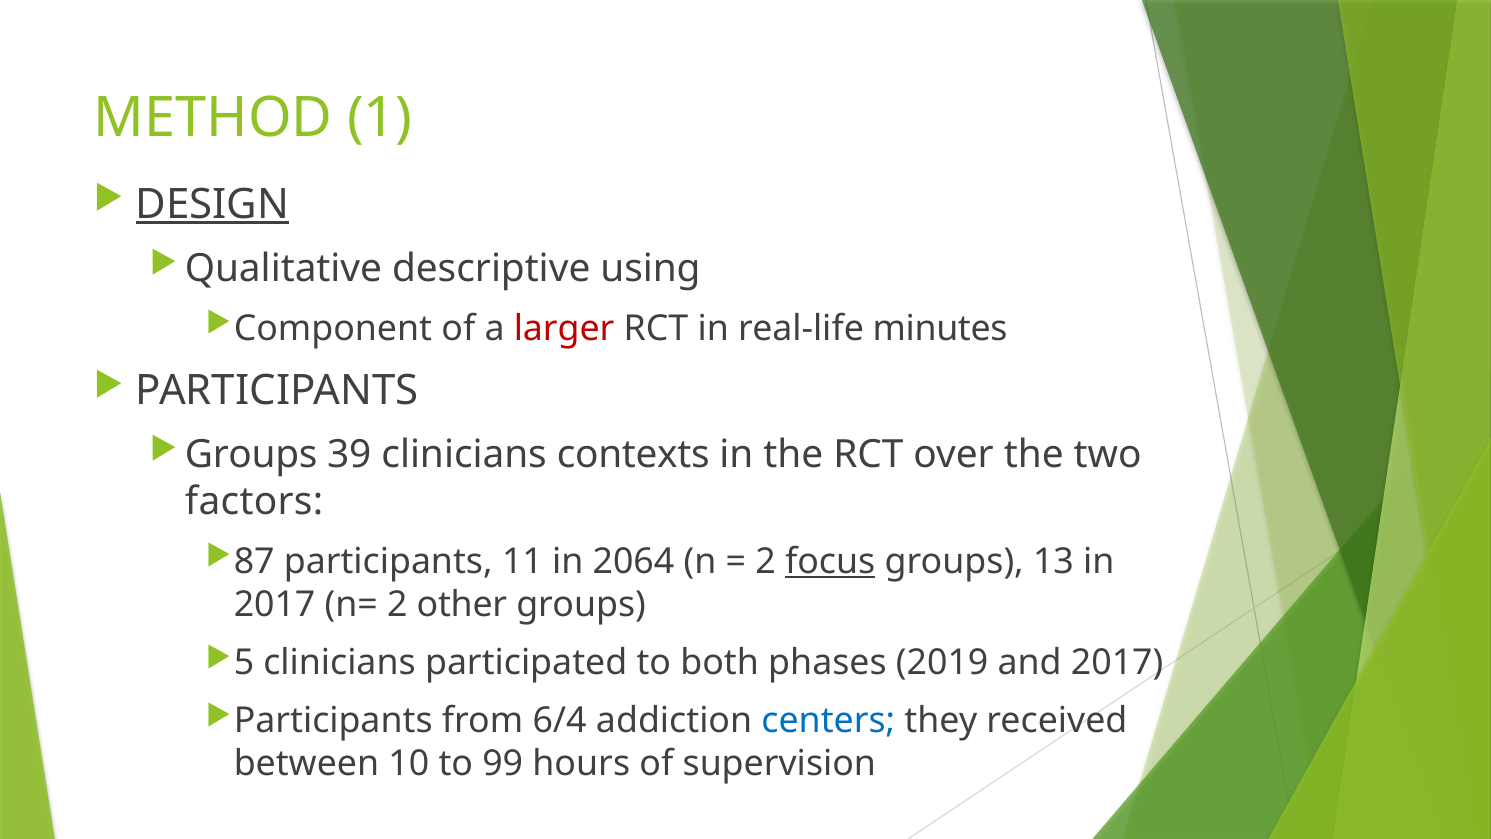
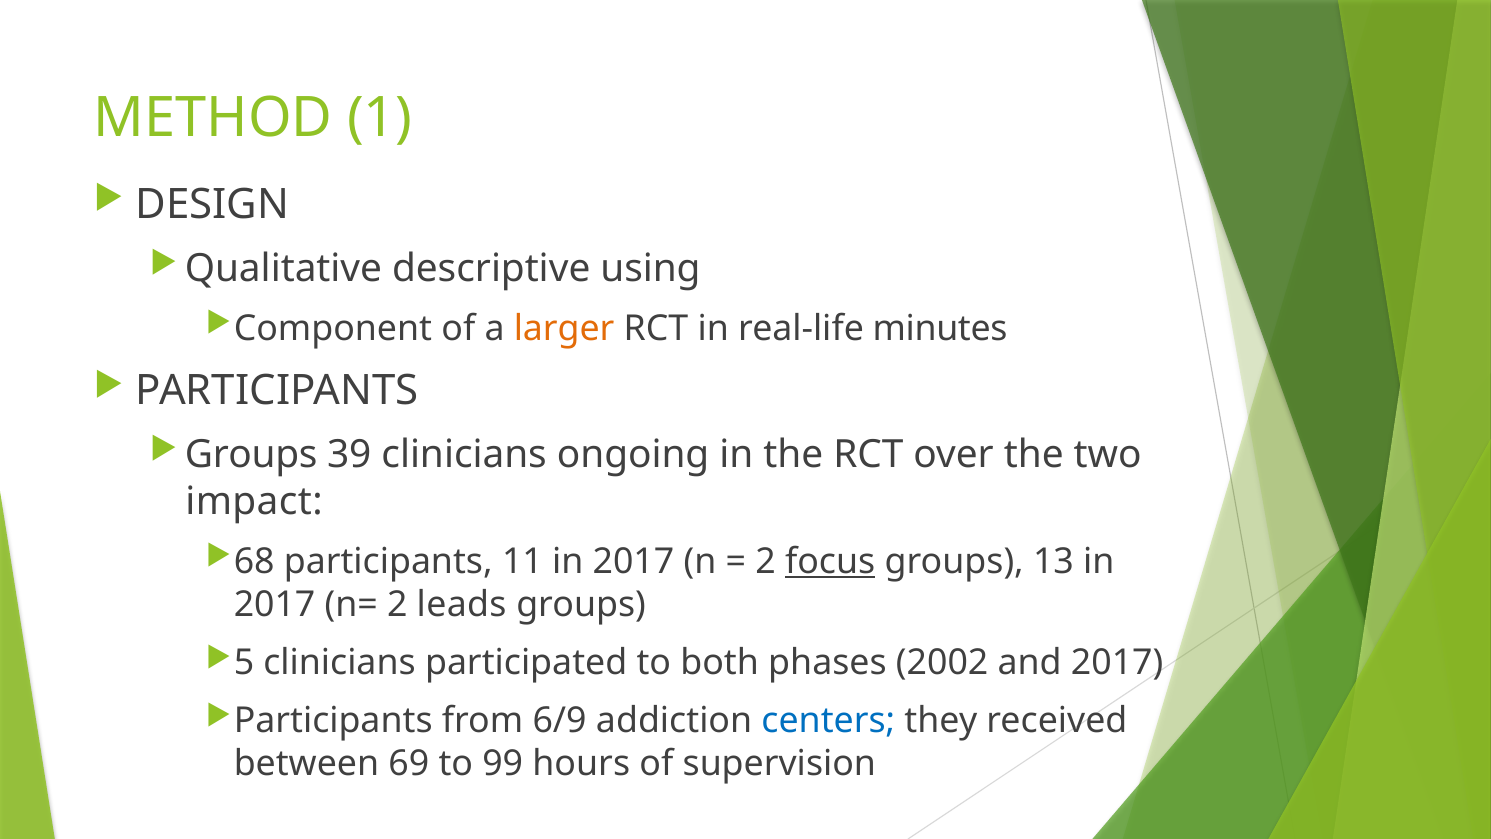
DESIGN underline: present -> none
larger colour: red -> orange
contexts: contexts -> ongoing
factors: factors -> impact
87: 87 -> 68
11 in 2064: 2064 -> 2017
other: other -> leads
2019: 2019 -> 2002
6/4: 6/4 -> 6/9
10: 10 -> 69
